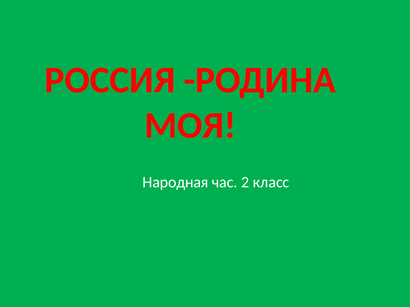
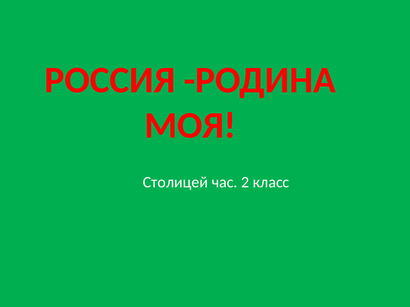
Народная: Народная -> Столицей
